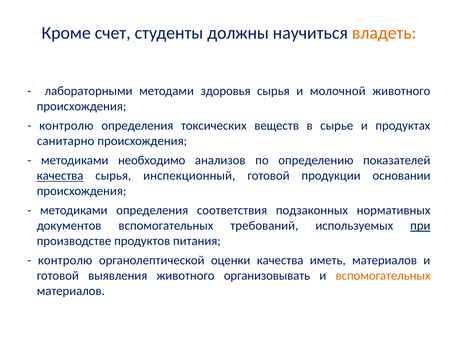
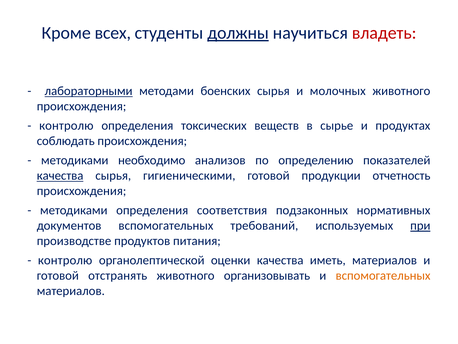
счет: счет -> всех
должны underline: none -> present
владеть colour: orange -> red
лабораторными underline: none -> present
здоровья: здоровья -> боенских
молочной: молочной -> молочных
санитарно: санитарно -> соблюдать
инспекционный: инспекционный -> гигиеническими
основании: основании -> отчетность
выявления: выявления -> отстранять
